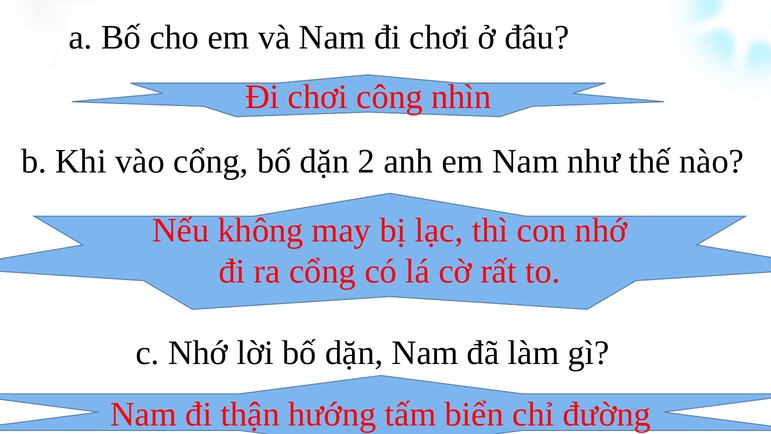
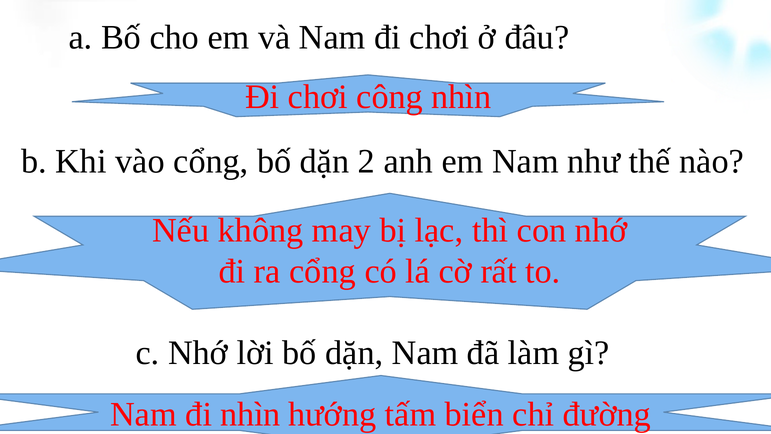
đi thận: thận -> nhìn
